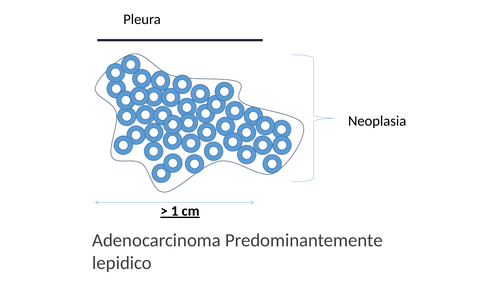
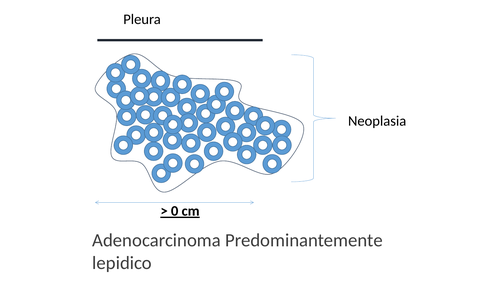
1: 1 -> 0
